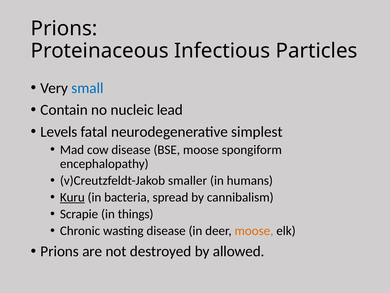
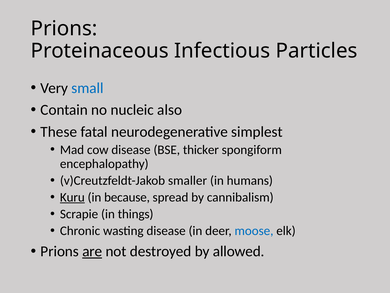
lead: lead -> also
Levels: Levels -> These
BSE moose: moose -> thicker
bacteria: bacteria -> because
moose at (254, 230) colour: orange -> blue
are underline: none -> present
